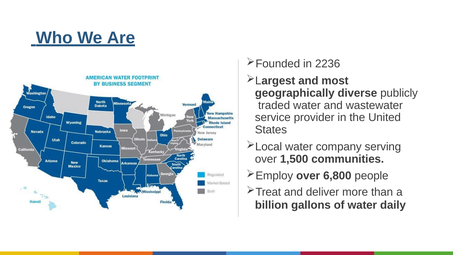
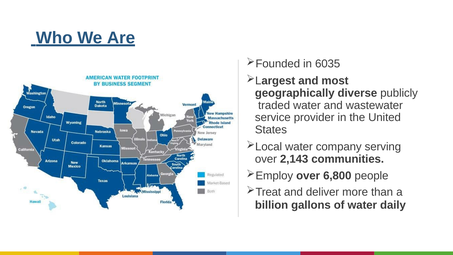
2236: 2236 -> 6035
1,500: 1,500 -> 2,143
